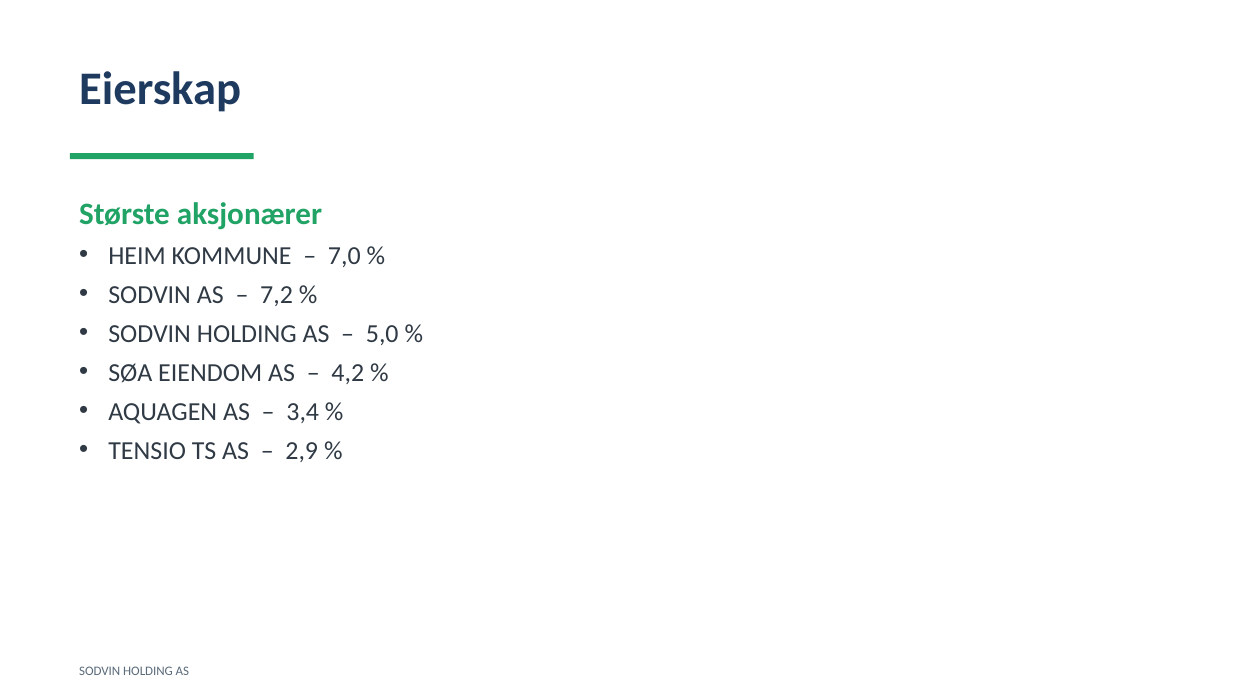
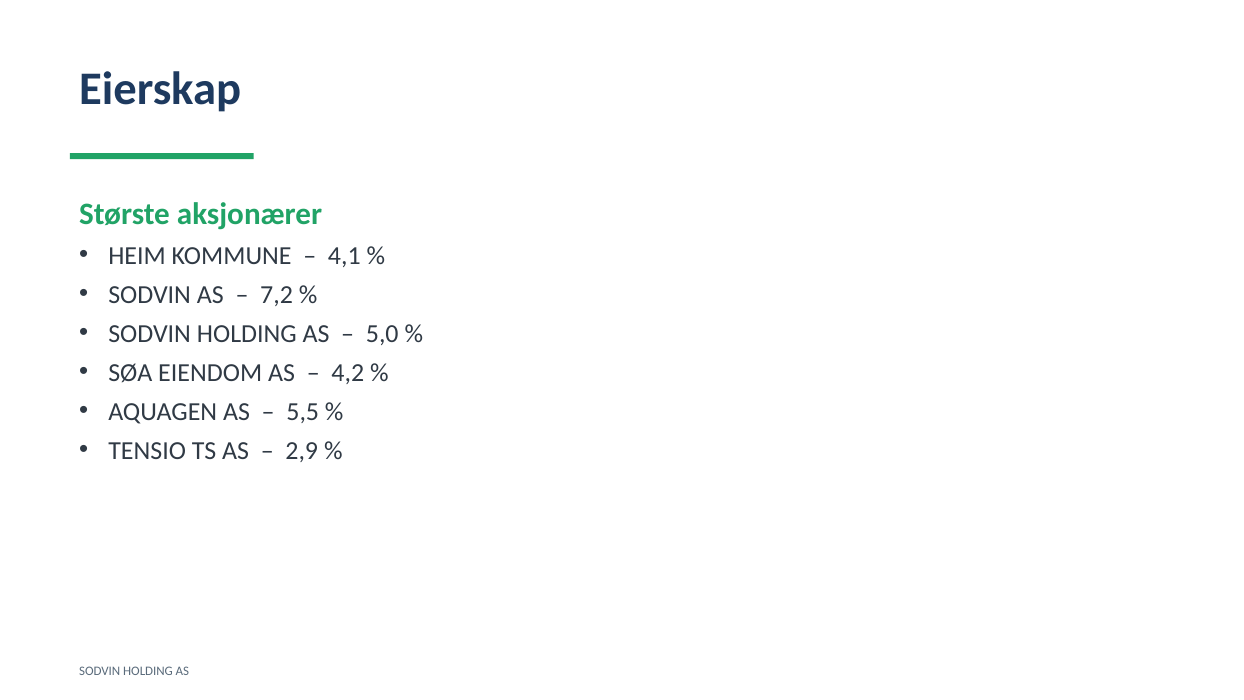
7,0: 7,0 -> 4,1
3,4: 3,4 -> 5,5
